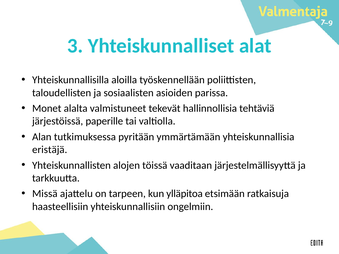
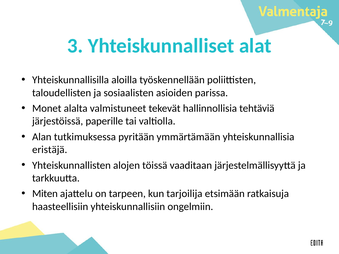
Missä: Missä -> Miten
ylläpitoa: ylläpitoa -> tarjoilija
